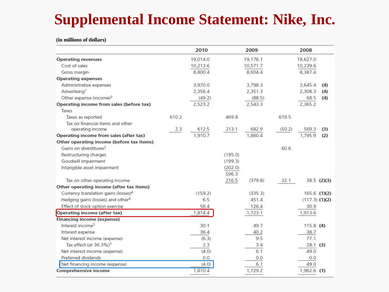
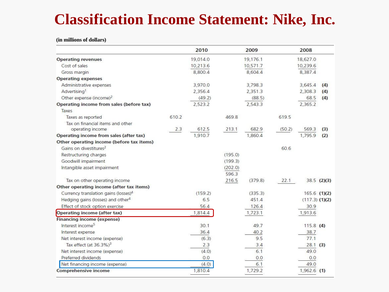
Supplemental: Supplemental -> Classification
